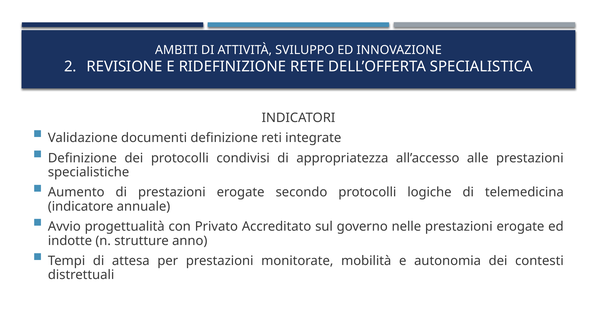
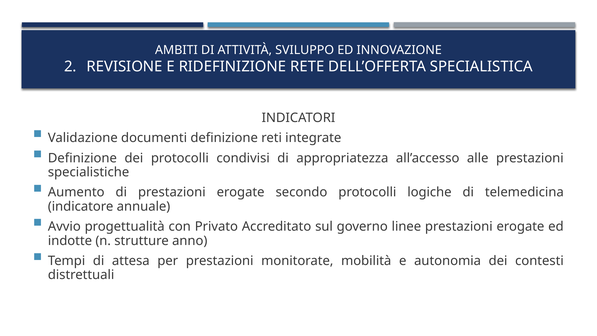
nelle: nelle -> linee
